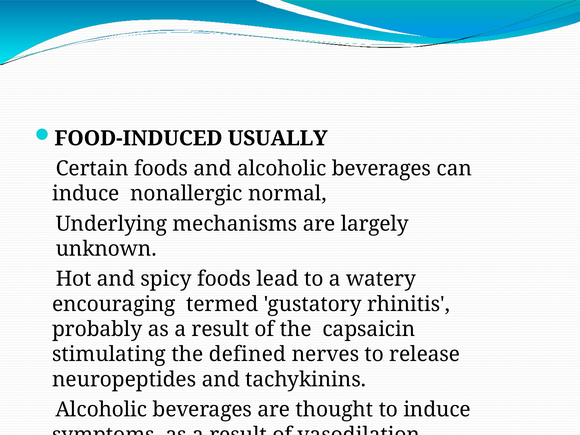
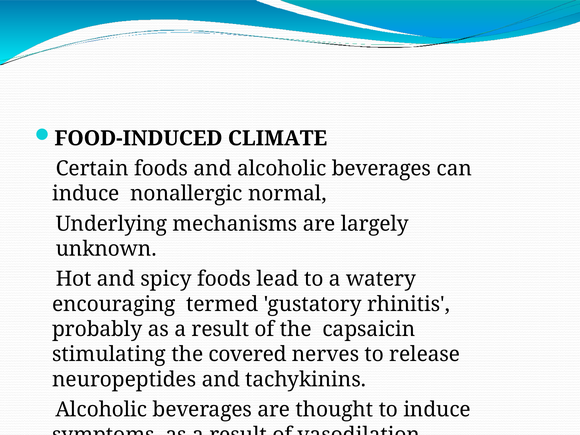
USUALLY: USUALLY -> CLIMATE
defined: defined -> covered
